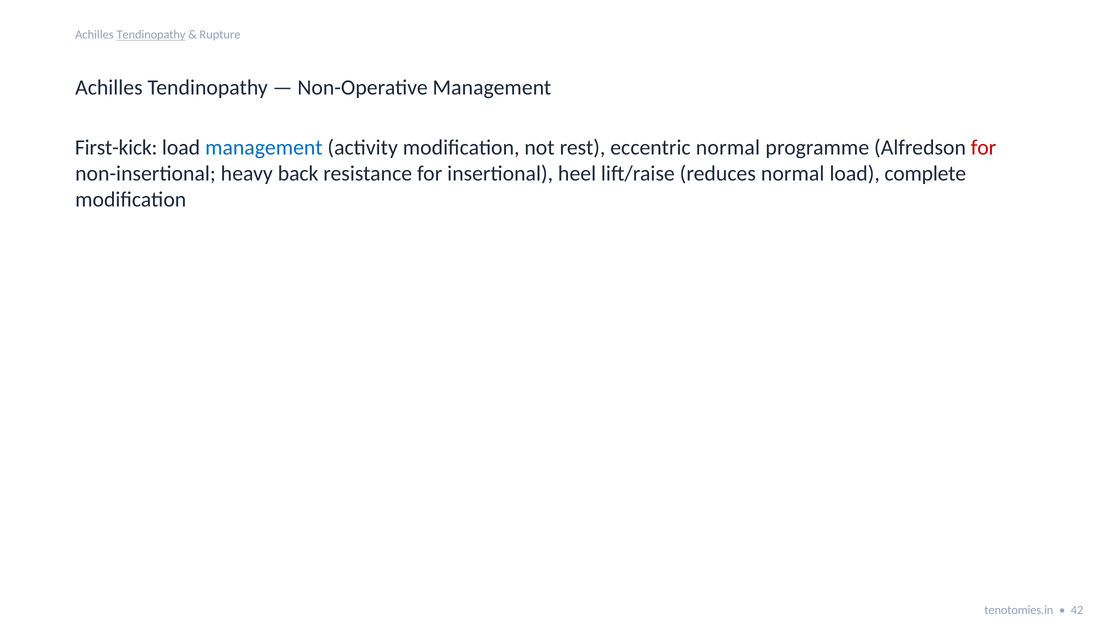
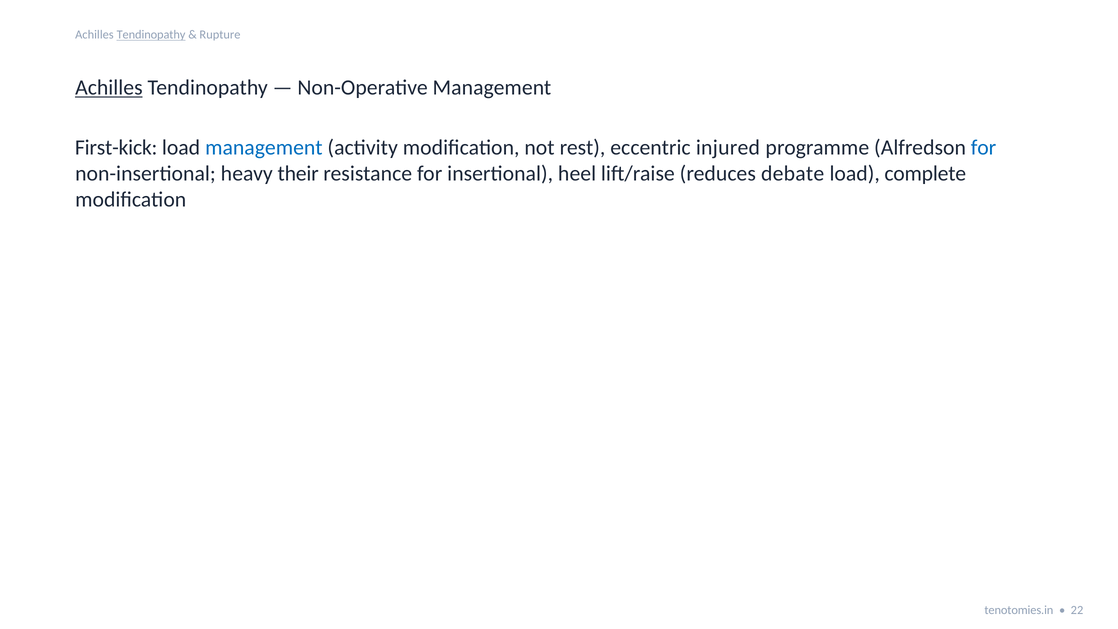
Achilles at (109, 88) underline: none -> present
eccentric normal: normal -> injured
for at (984, 147) colour: red -> blue
back: back -> their
reduces normal: normal -> debate
42: 42 -> 22
